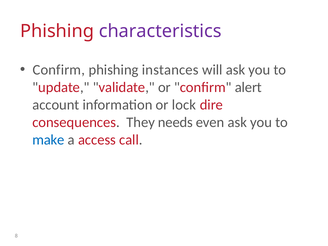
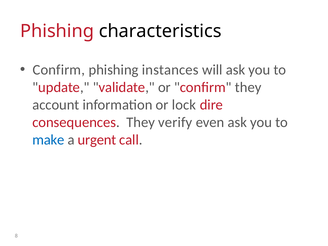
characteristics colour: purple -> black
confirm alert: alert -> they
needs: needs -> verify
access: access -> urgent
